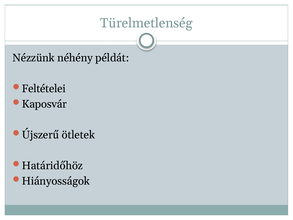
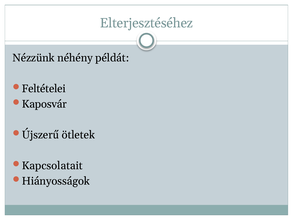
Türelmetlenség: Türelmetlenség -> Elterjesztéséhez
Határidőhöz: Határidőhöz -> Kapcsolatait
